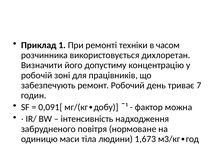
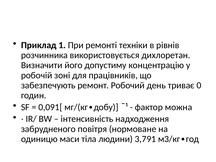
часом: часом -> рівнів
7: 7 -> 0
1,673: 1,673 -> 3,791
